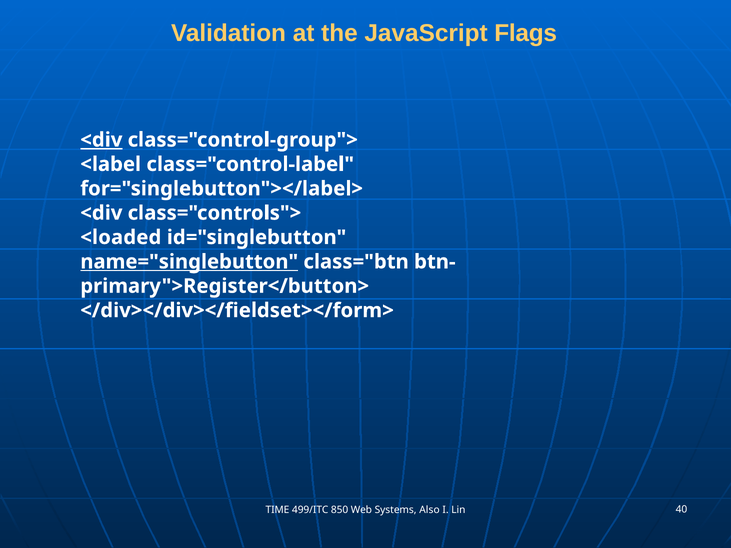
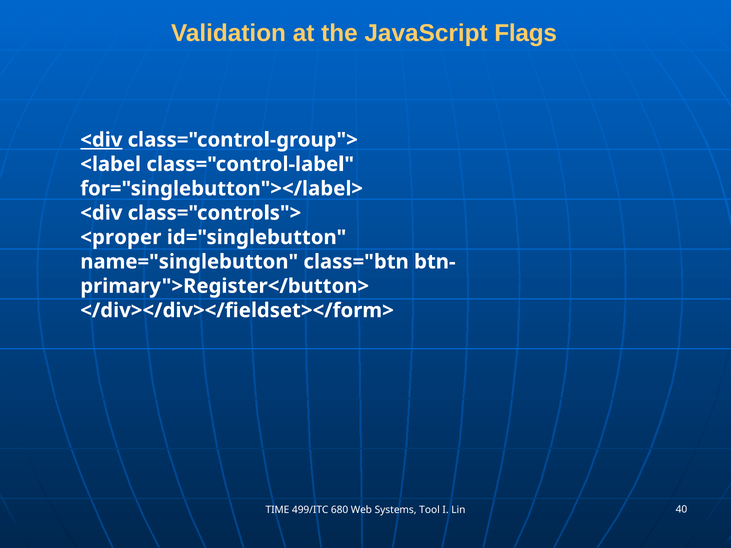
<loaded: <loaded -> <proper
name="singlebutton underline: present -> none
850: 850 -> 680
Also: Also -> Tool
